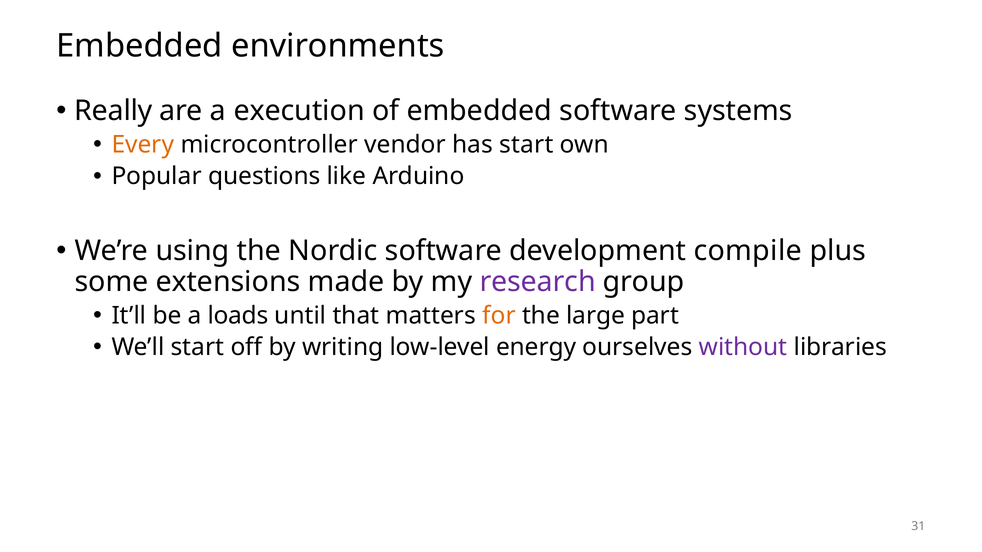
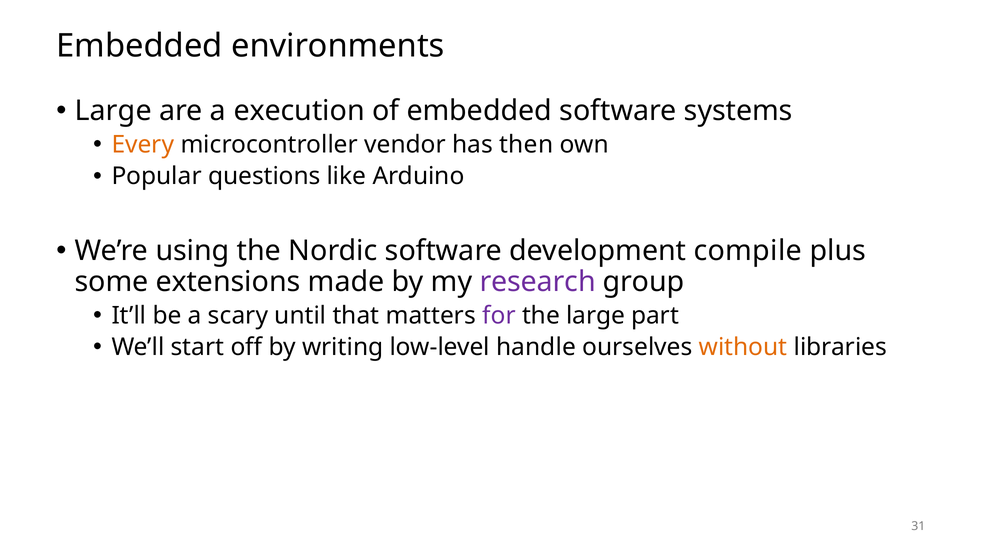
Really at (113, 111): Really -> Large
has start: start -> then
loads: loads -> scary
for colour: orange -> purple
energy: energy -> handle
without colour: purple -> orange
